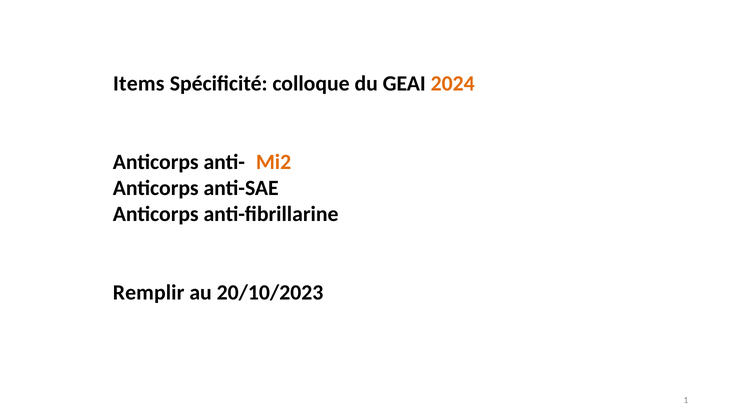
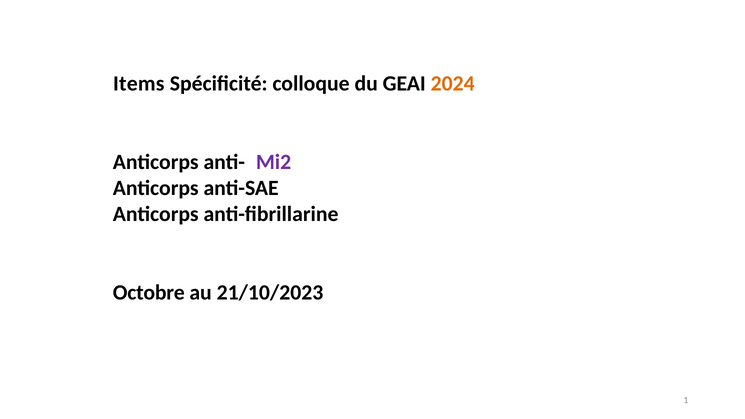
Mi2 colour: orange -> purple
Remplir: Remplir -> Octobre
20/10/2023: 20/10/2023 -> 21/10/2023
